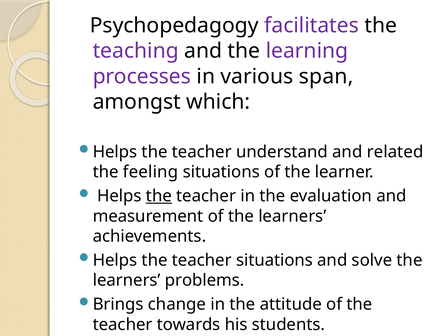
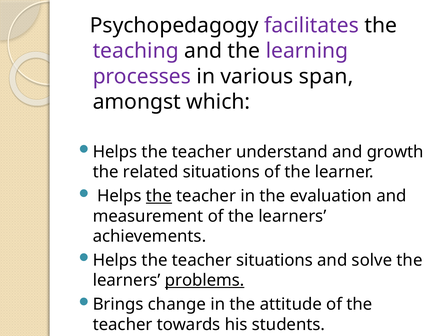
related: related -> growth
feeling: feeling -> related
problems underline: none -> present
